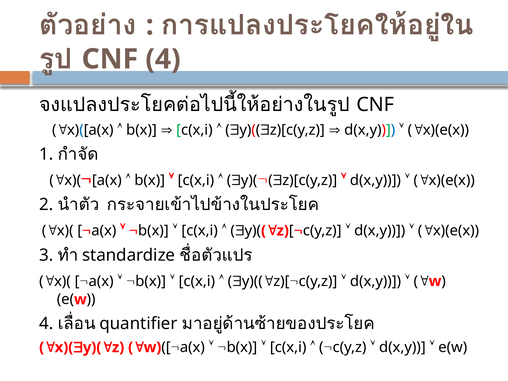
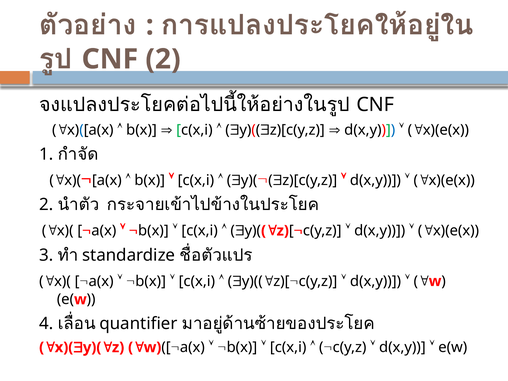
CNF 4: 4 -> 2
